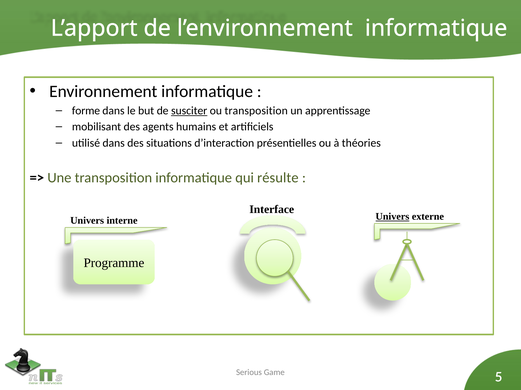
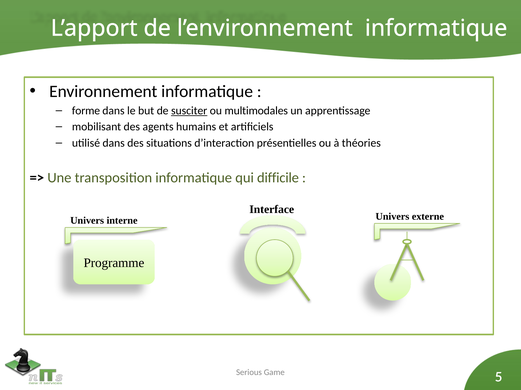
ou transposition: transposition -> multimodales
résulte: résulte -> difficile
Univers at (392, 217) underline: present -> none
